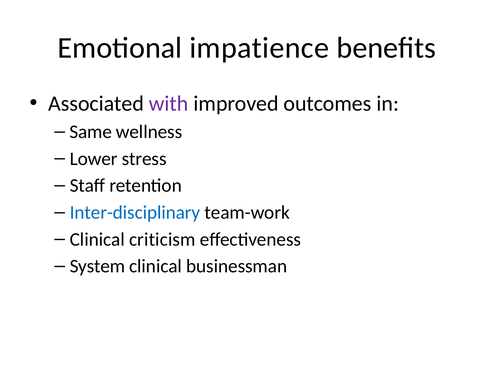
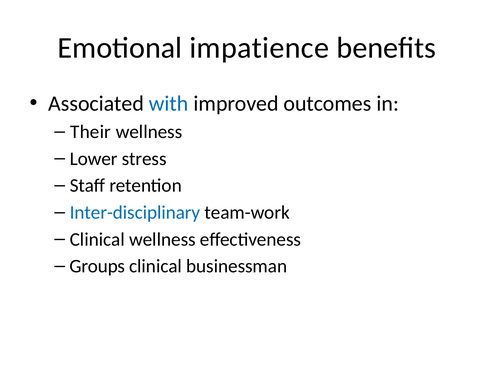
with colour: purple -> blue
Same: Same -> Their
Clinical criticism: criticism -> wellness
System: System -> Groups
